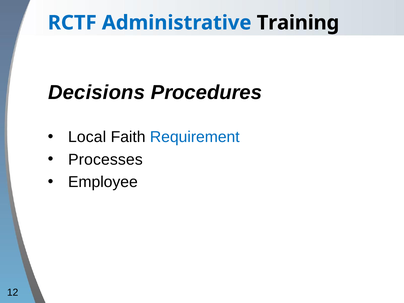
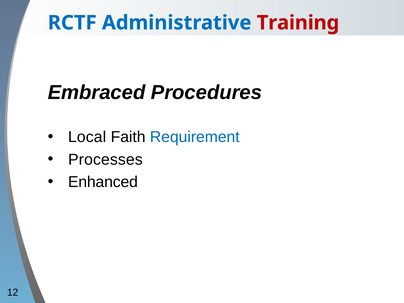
Training colour: black -> red
Decisions: Decisions -> Embraced
Employee: Employee -> Enhanced
